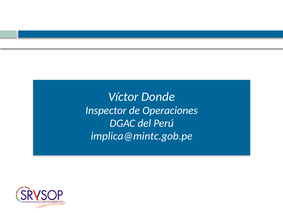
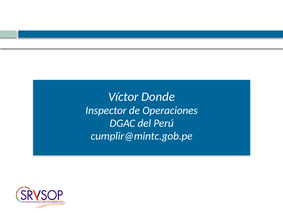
implica@mintc.gob.pe: implica@mintc.gob.pe -> cumplir@mintc.gob.pe
